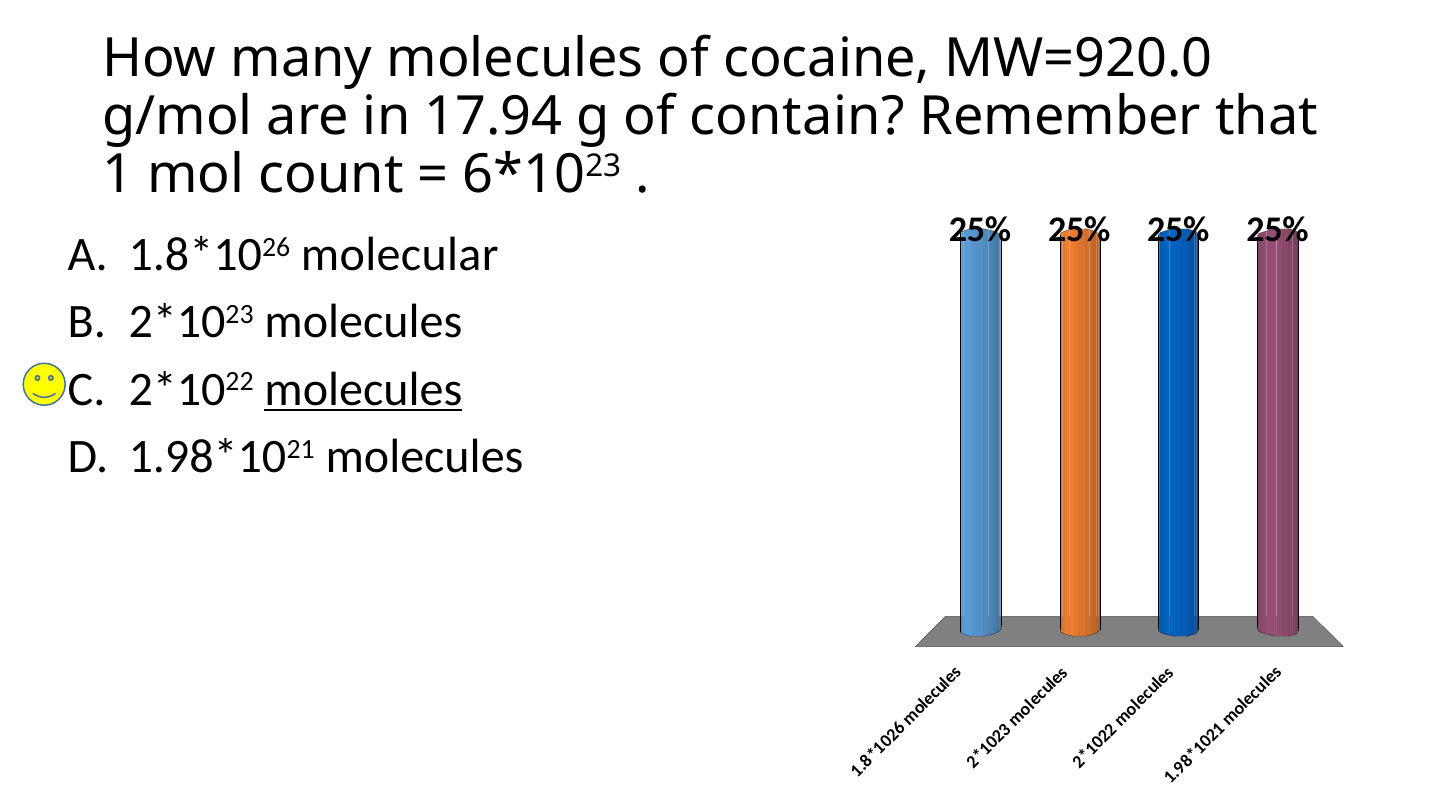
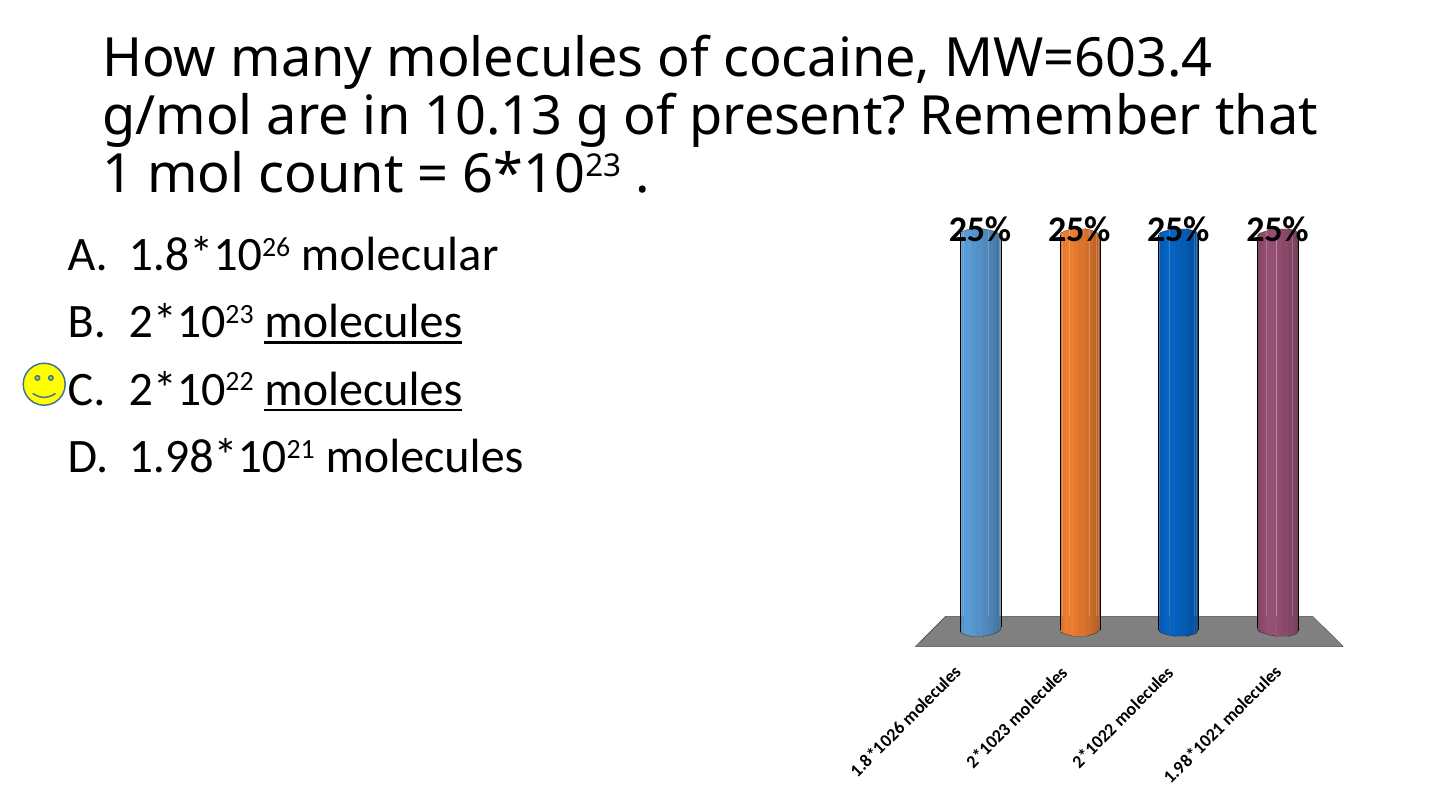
MW=920.0: MW=920.0 -> MW=603.4
17.94: 17.94 -> 10.13
contain: contain -> present
molecules at (363, 322) underline: none -> present
